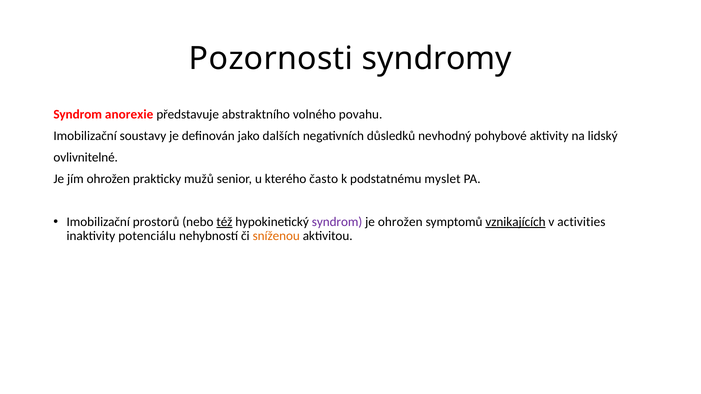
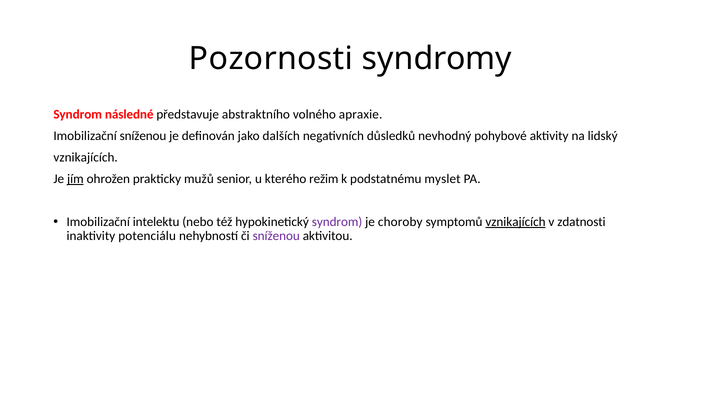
anorexie: anorexie -> následné
povahu: povahu -> apraxie
Imobilizační soustavy: soustavy -> sníženou
ovlivnitelné at (86, 158): ovlivnitelné -> vznikajících
jím underline: none -> present
často: často -> režim
prostorů: prostorů -> intelektu
též underline: present -> none
je ohrožen: ohrožen -> choroby
activities: activities -> zdatnosti
sníženou at (276, 236) colour: orange -> purple
